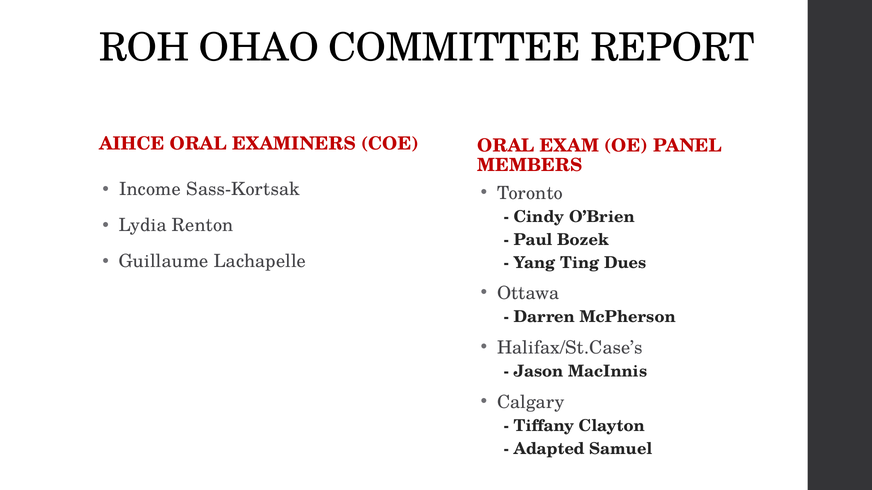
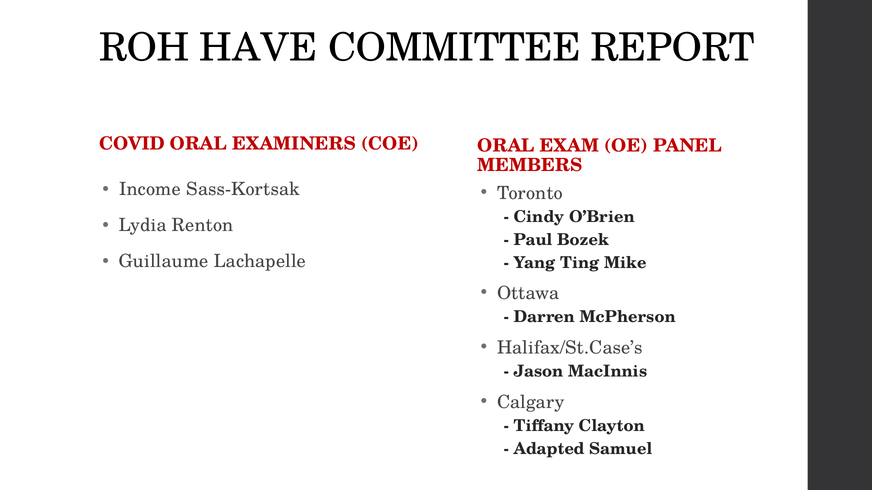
OHAO: OHAO -> HAVE
AIHCE: AIHCE -> COVID
Dues: Dues -> Mike
